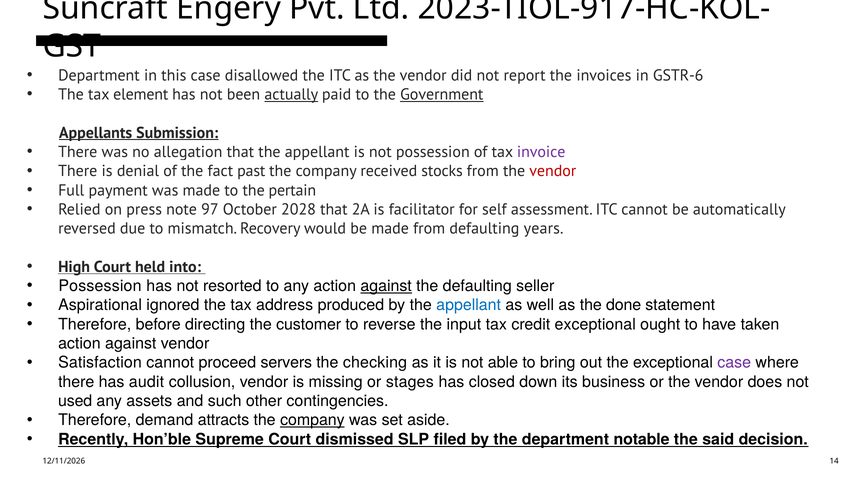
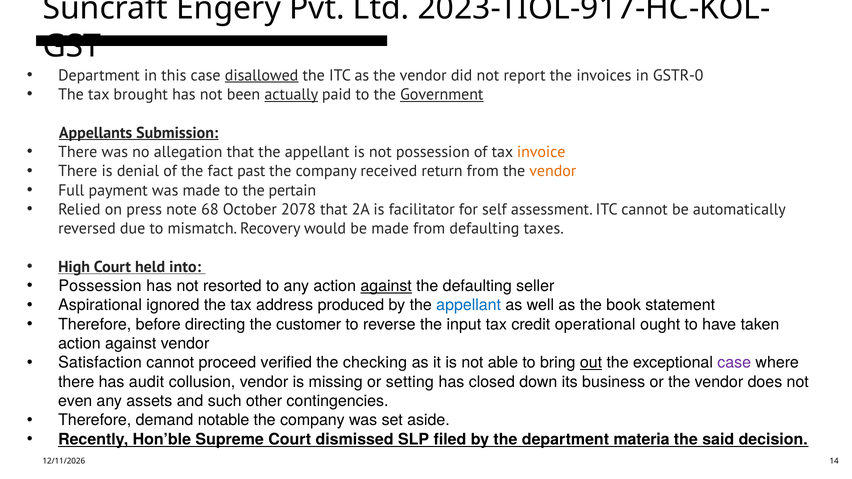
disallowed underline: none -> present
GSTR-6: GSTR-6 -> GSTR-0
element: element -> brought
invoice colour: purple -> orange
stocks: stocks -> return
vendor at (553, 171) colour: red -> orange
97: 97 -> 68
2028: 2028 -> 2078
years: years -> taxes
done: done -> book
credit exceptional: exceptional -> operational
servers: servers -> verified
out underline: none -> present
stages: stages -> setting
used: used -> even
attracts: attracts -> notable
company at (312, 420) underline: present -> none
notable: notable -> materia
